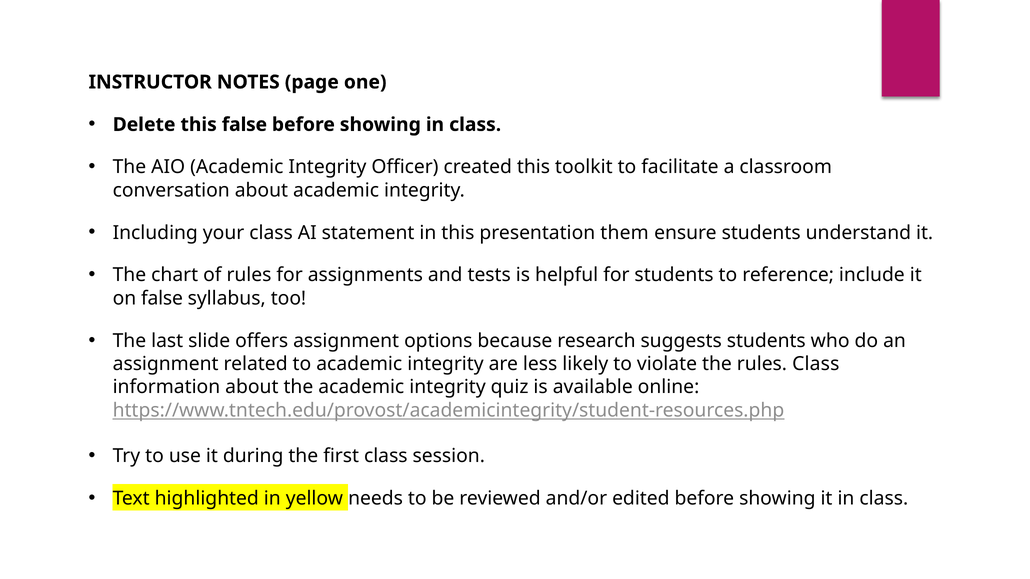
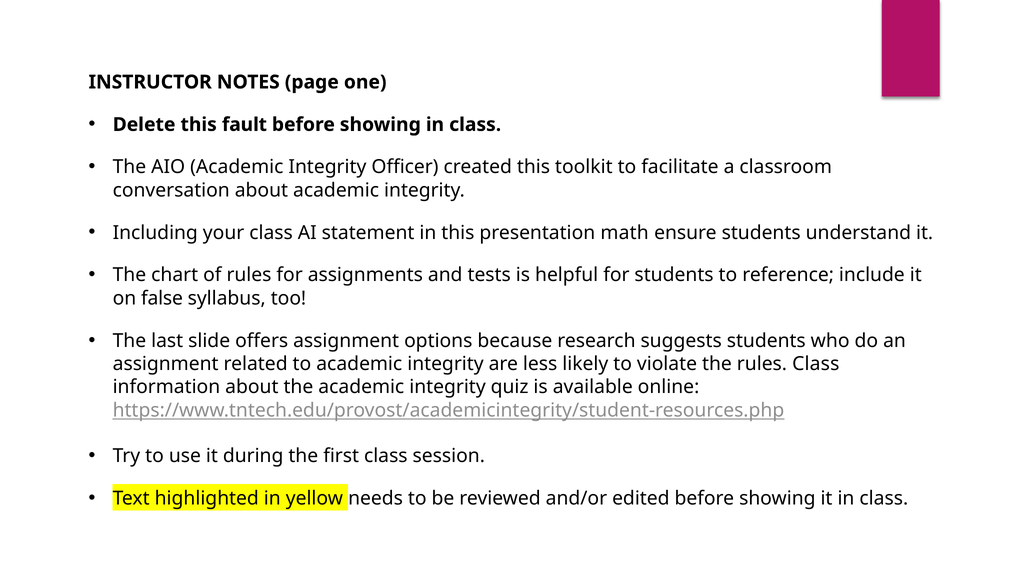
this false: false -> fault
them: them -> math
